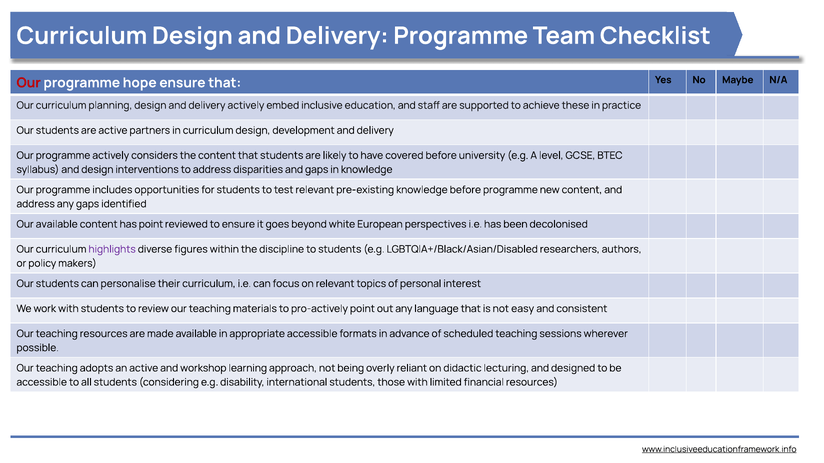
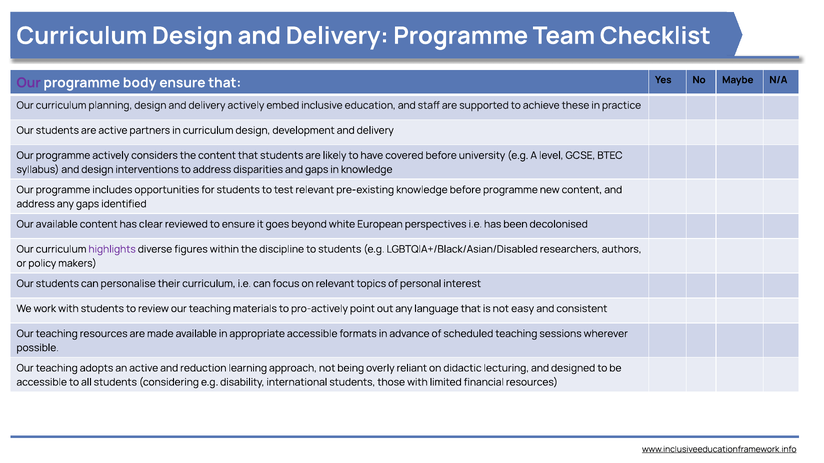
Our at (29, 83) colour: red -> purple
hope: hope -> body
has point: point -> clear
workshop: workshop -> reduction
